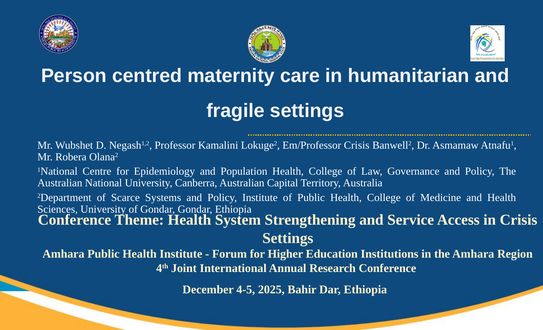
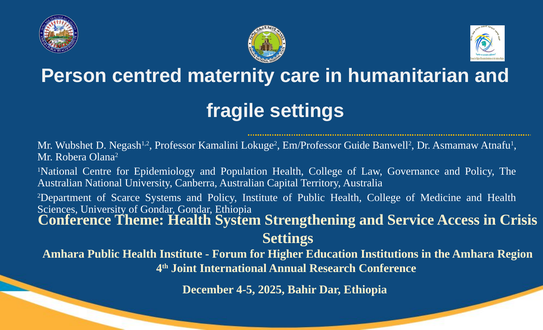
Em/Professor Crisis: Crisis -> Guide
